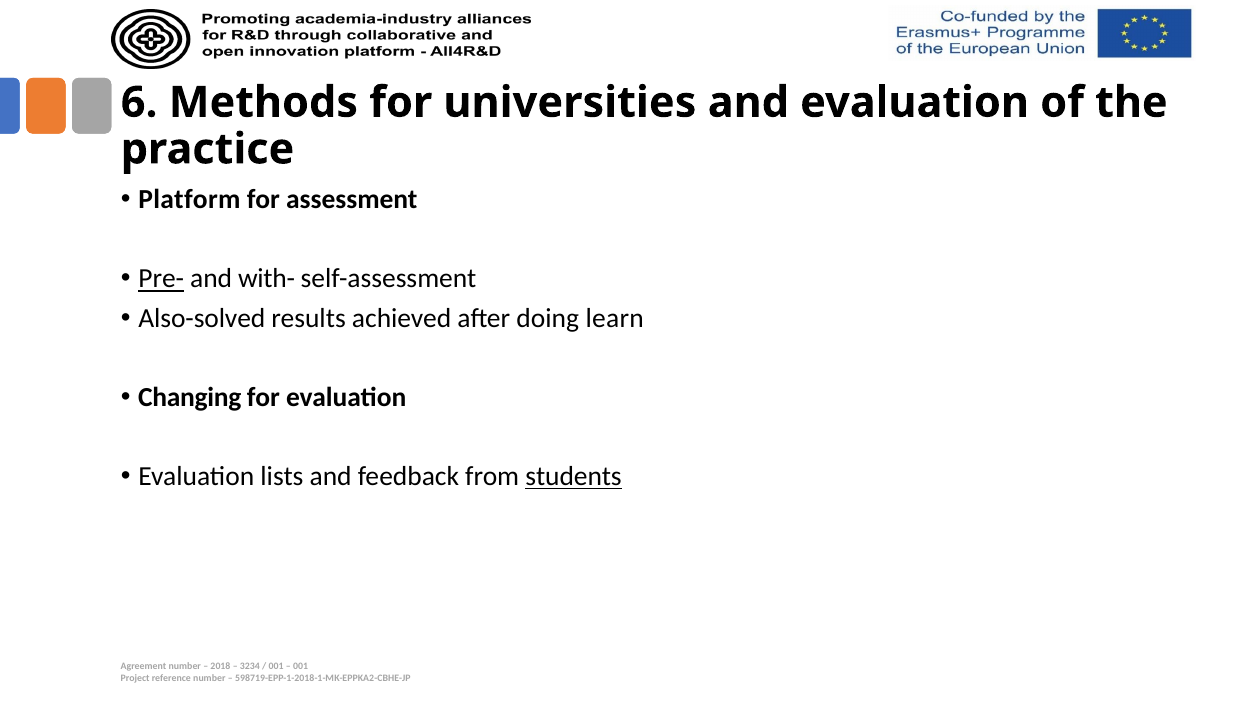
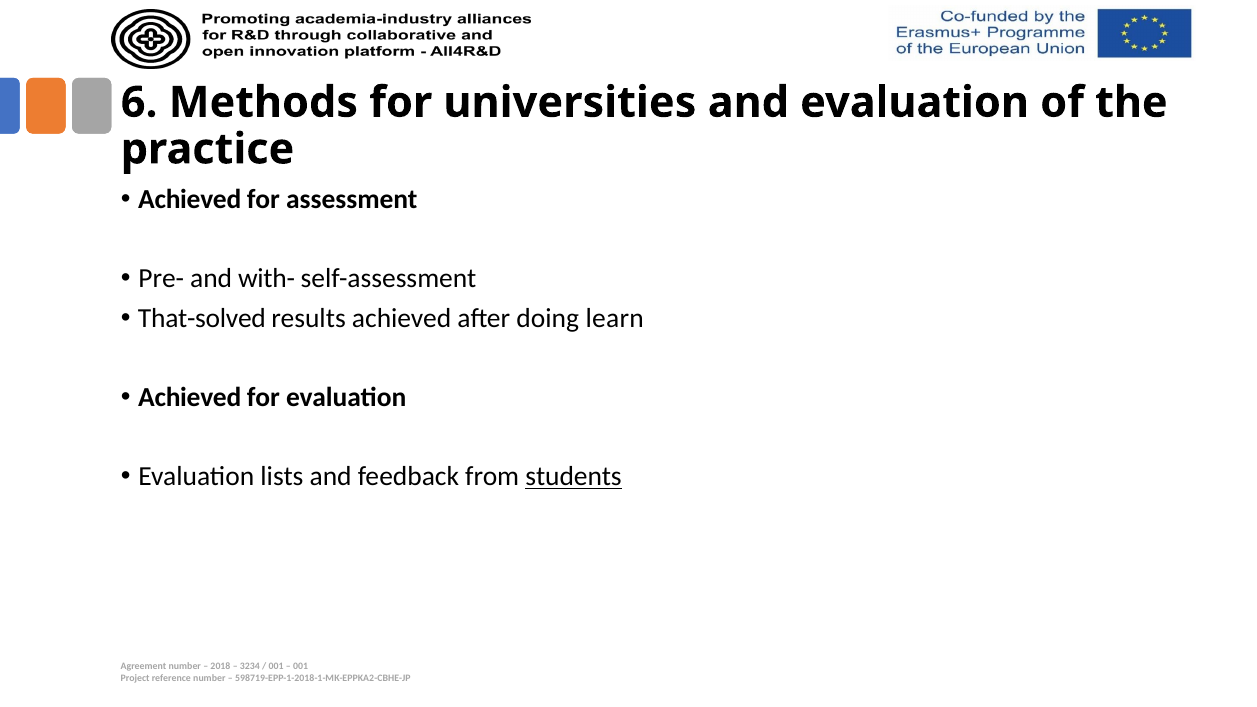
Platform at (189, 200): Platform -> Achieved
Pre- underline: present -> none
Also-solved: Also-solved -> That-solved
Changing at (190, 398): Changing -> Achieved
